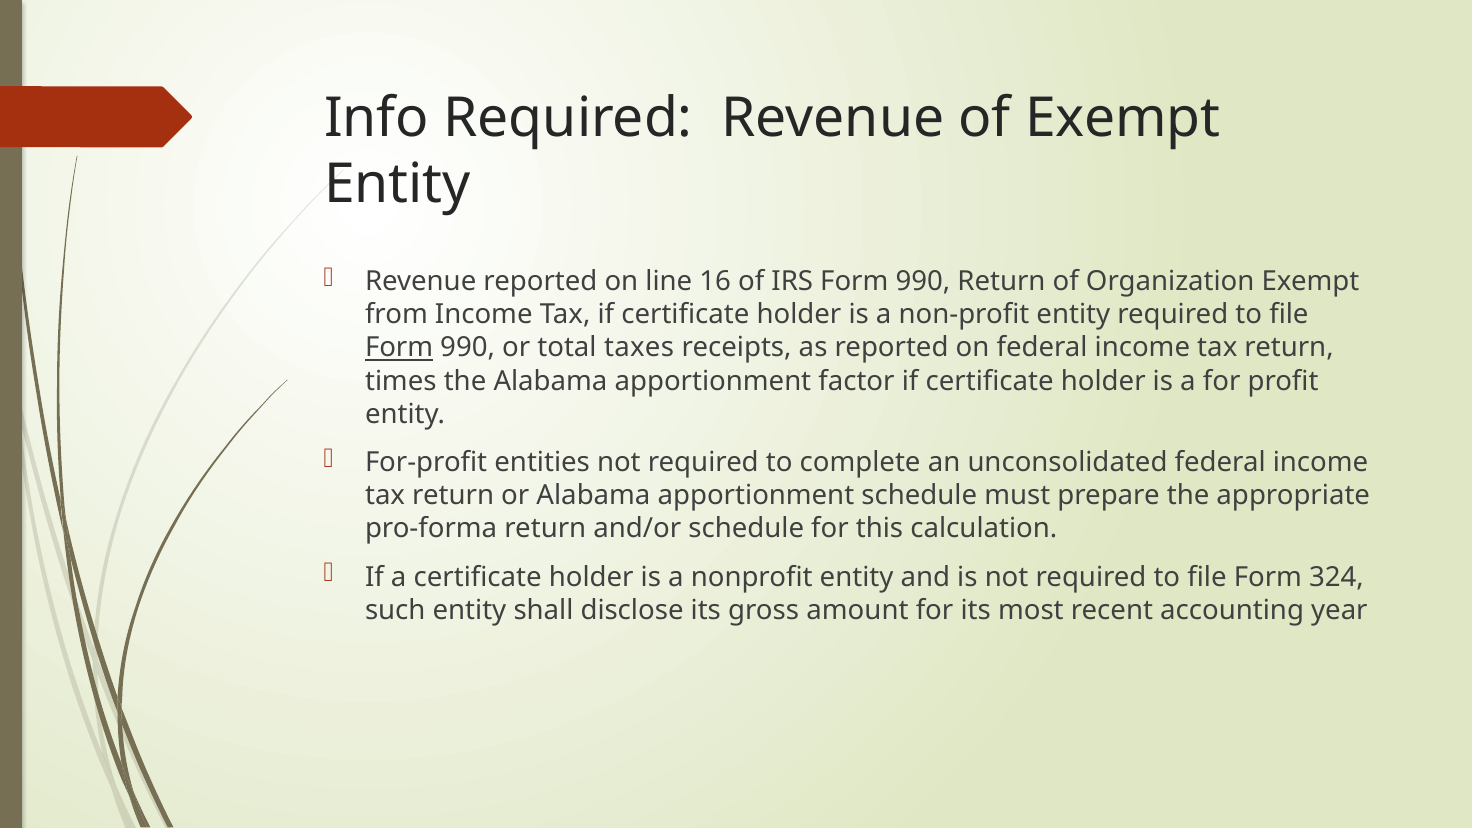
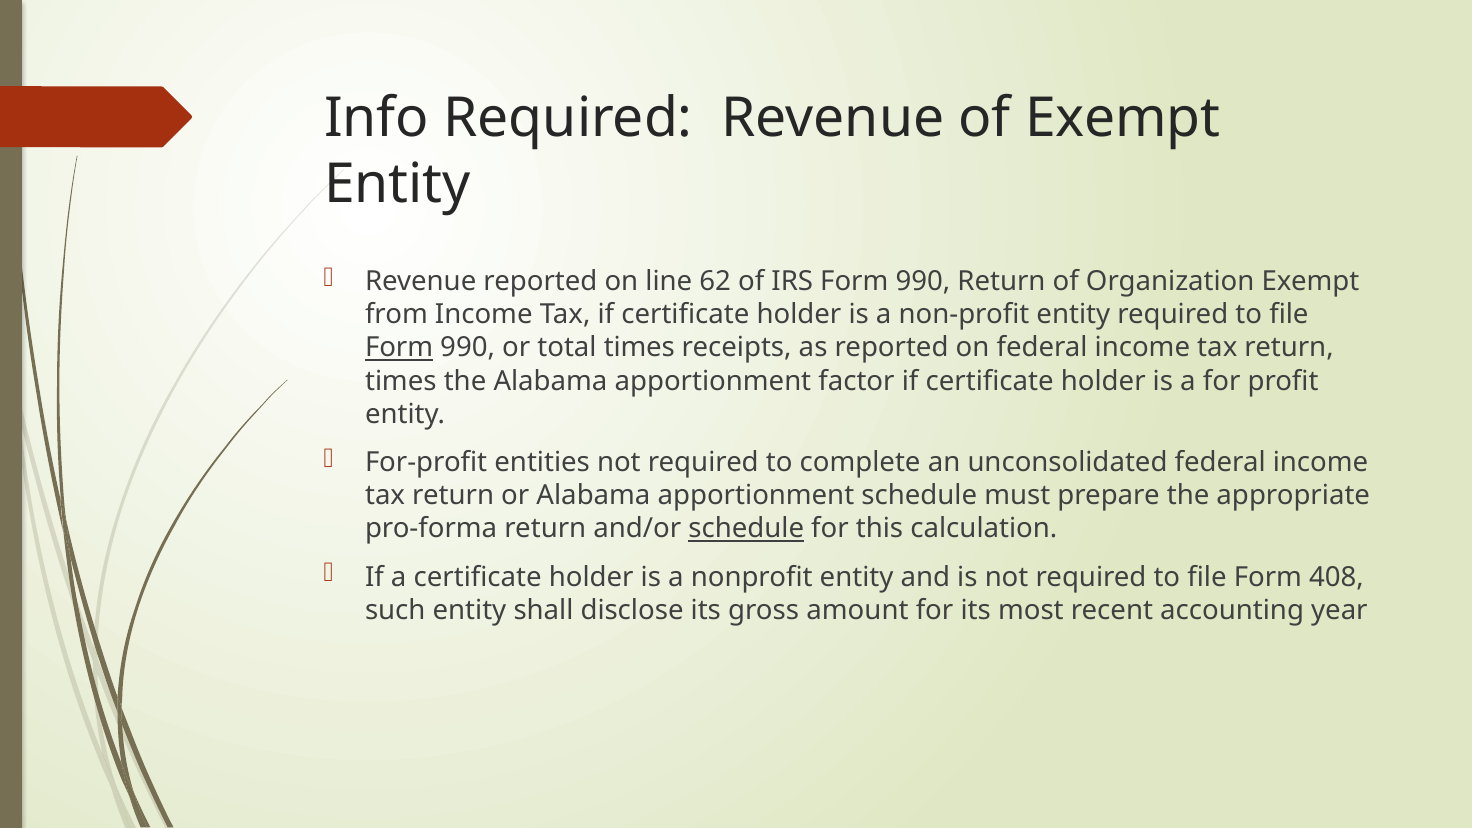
16: 16 -> 62
total taxes: taxes -> times
schedule at (746, 529) underline: none -> present
324: 324 -> 408
